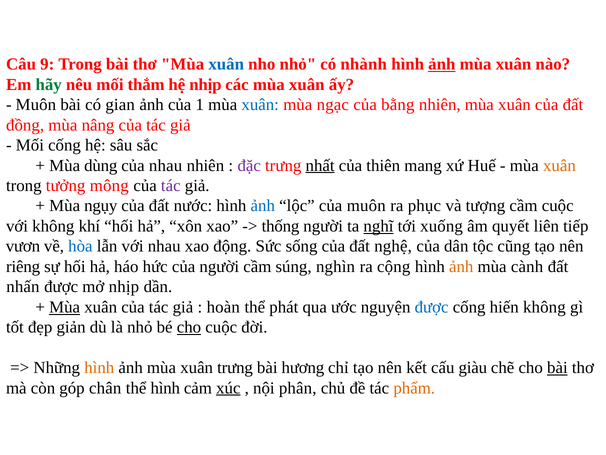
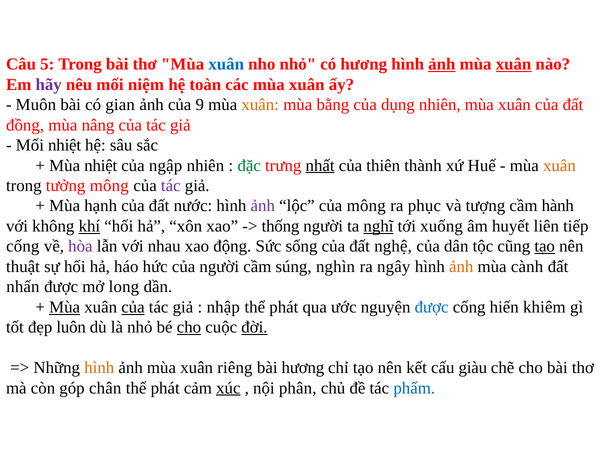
9: 9 -> 5
có nhành: nhành -> hương
xuân at (514, 64) underline: none -> present
hãy colour: green -> purple
thắm: thắm -> niệm
hệ nhịp: nhịp -> toàn
1: 1 -> 9
xuân at (260, 105) colour: blue -> orange
ngạc: ngạc -> bằng
bằng: bằng -> dụng
Mối cống: cống -> nhiệt
Mùa dùng: dùng -> nhiệt
của nhau: nhau -> ngập
đặc colour: purple -> green
mang: mang -> thành
ngụy: ngụy -> hạnh
ảnh at (263, 206) colour: blue -> purple
của muôn: muôn -> mông
cầm cuộc: cuộc -> hành
khí underline: none -> present
quyết: quyết -> huyết
vươn at (23, 246): vươn -> cống
hòa colour: blue -> purple
tạo at (545, 246) underline: none -> present
riêng: riêng -> thuật
cộng: cộng -> ngây
mở nhịp: nhịp -> long
của at (133, 307) underline: none -> present
hoàn: hoàn -> nhập
hiến không: không -> khiêm
giản: giản -> luôn
đời underline: none -> present
xuân trưng: trưng -> riêng
bài at (557, 367) underline: present -> none
hình at (165, 388): hình -> phát
phẩm colour: orange -> blue
